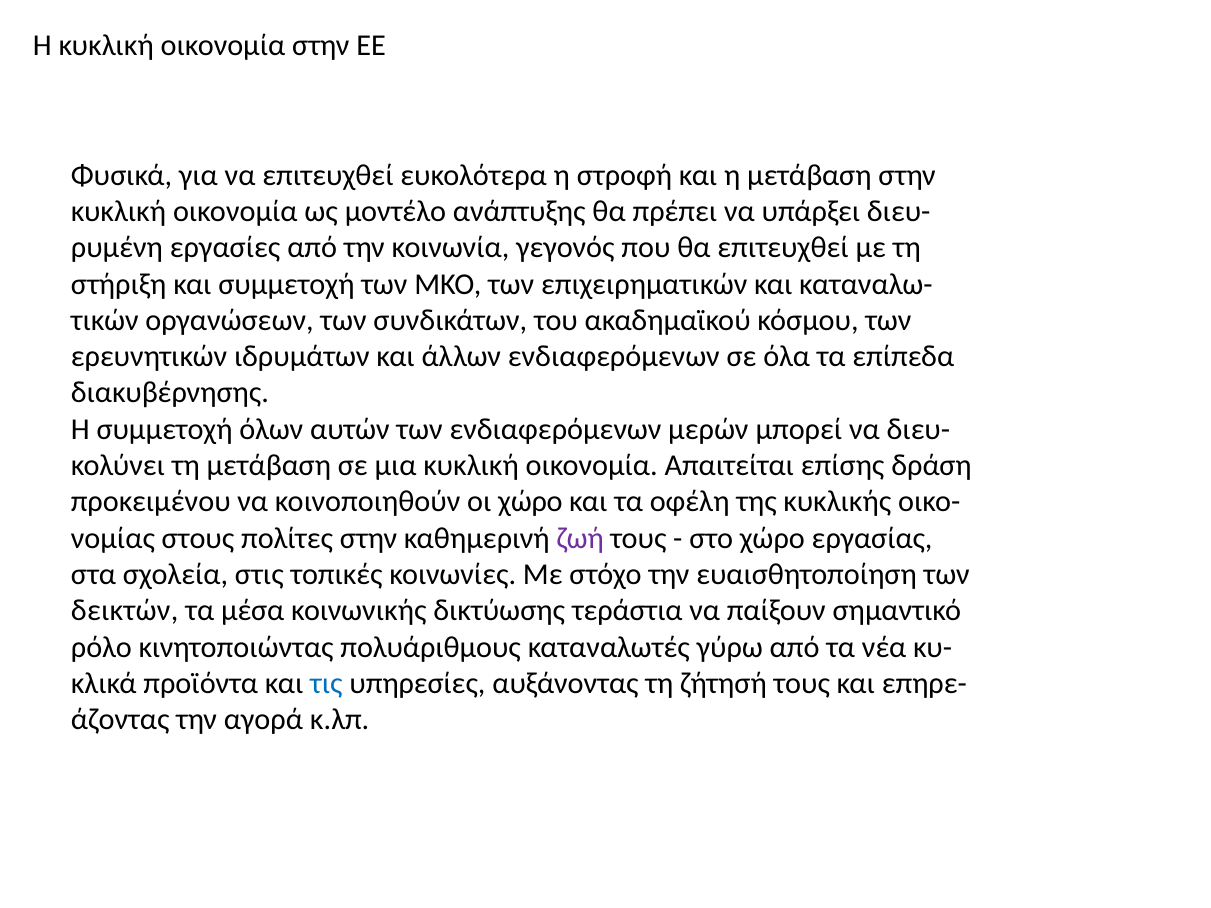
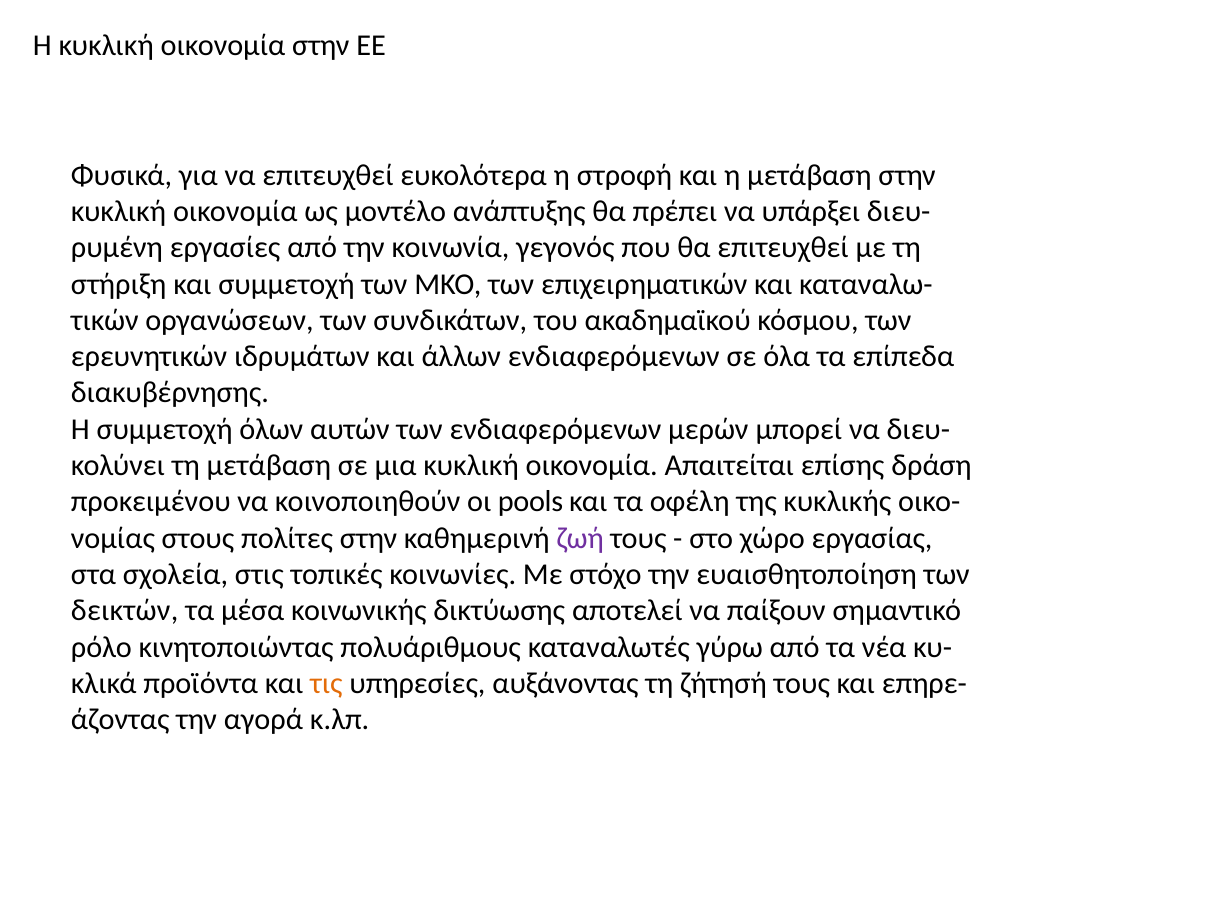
οι χώρο: χώρο -> pools
τεράστια: τεράστια -> αποτελεί
τις colour: blue -> orange
